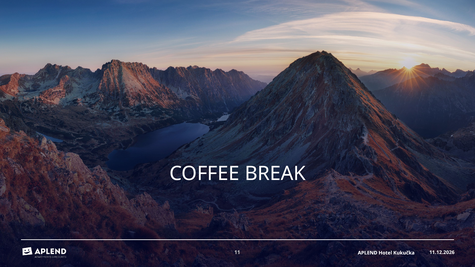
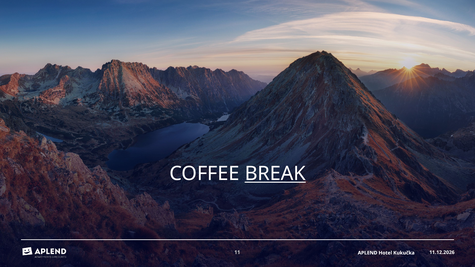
BREAK underline: none -> present
